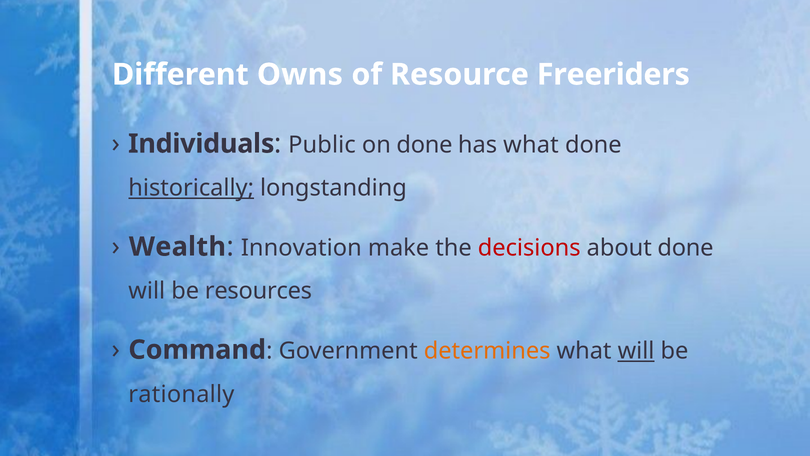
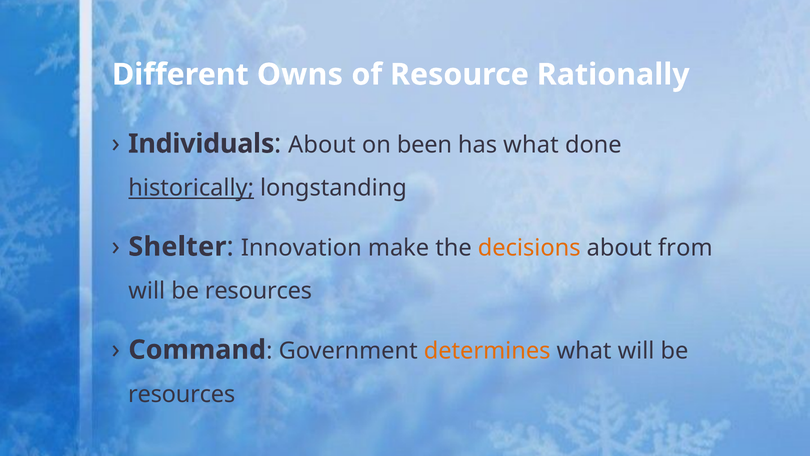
Freeriders: Freeriders -> Rationally
Public at (322, 145): Public -> About
on done: done -> been
Wealth: Wealth -> Shelter
decisions colour: red -> orange
about done: done -> from
will at (636, 351) underline: present -> none
rationally at (181, 394): rationally -> resources
